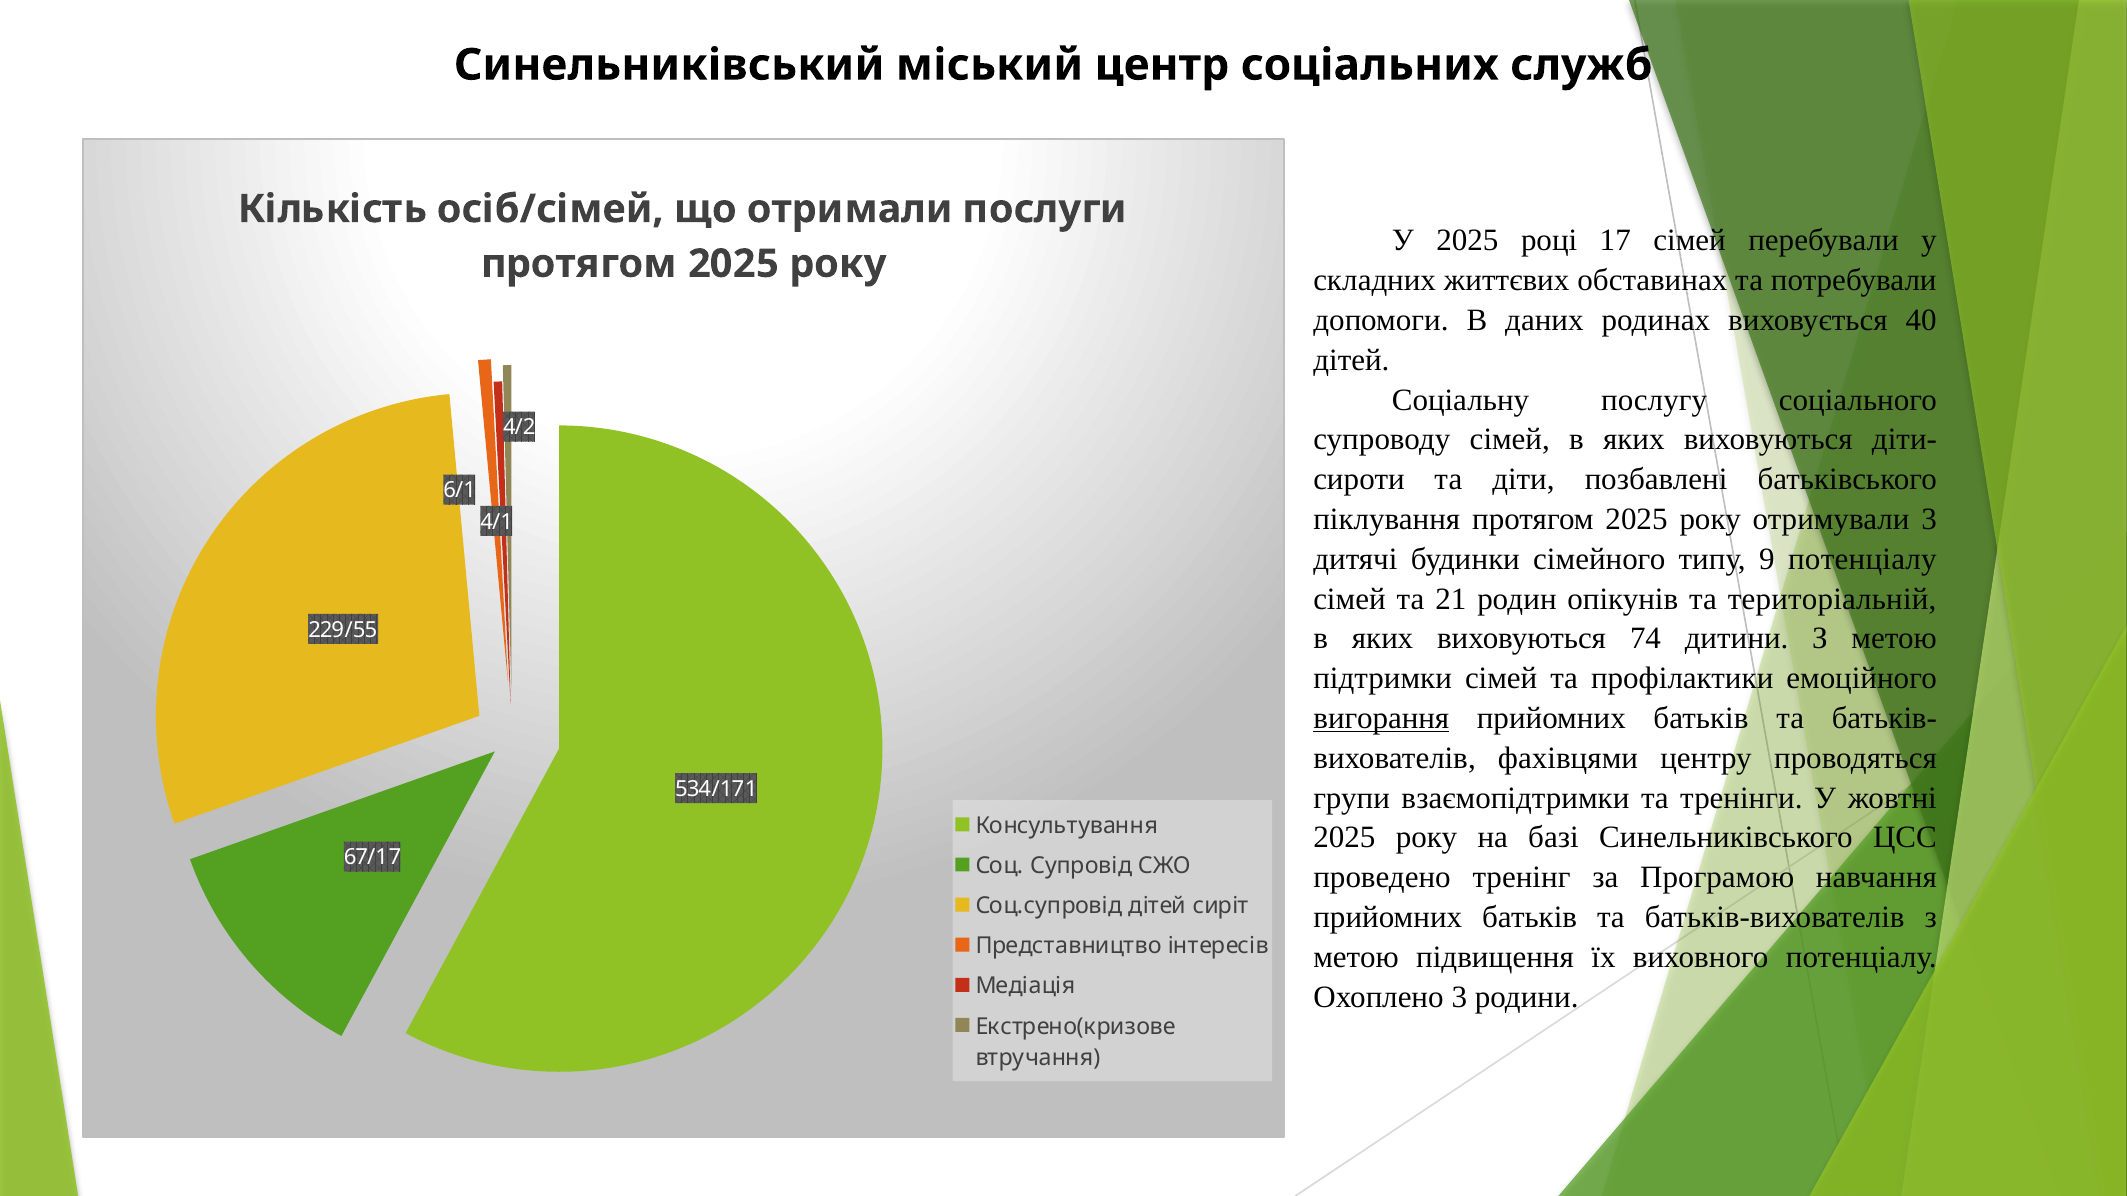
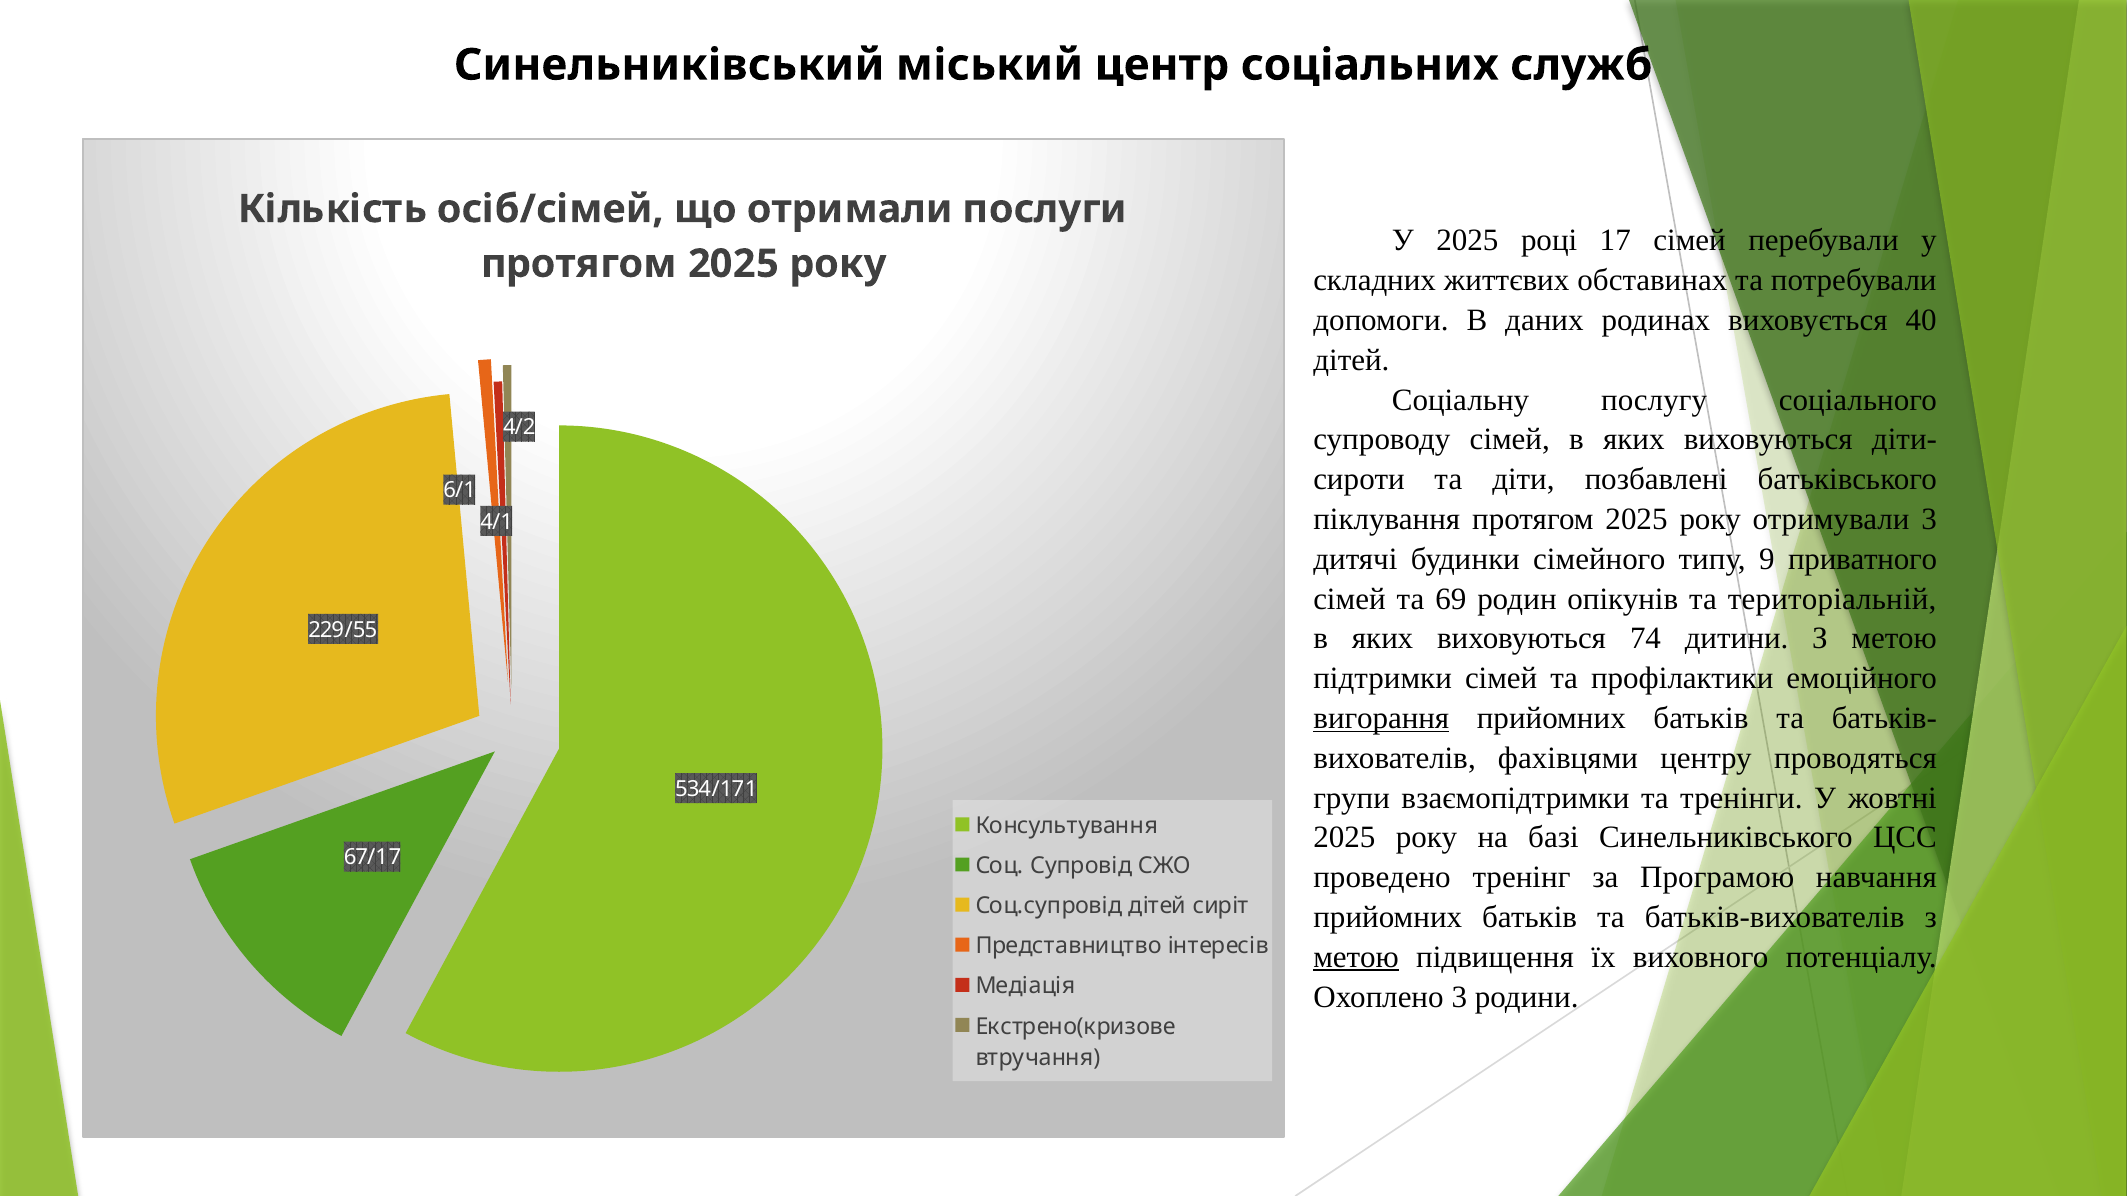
9 потенціалу: потенціалу -> приватного
21: 21 -> 69
метою at (1356, 957) underline: none -> present
